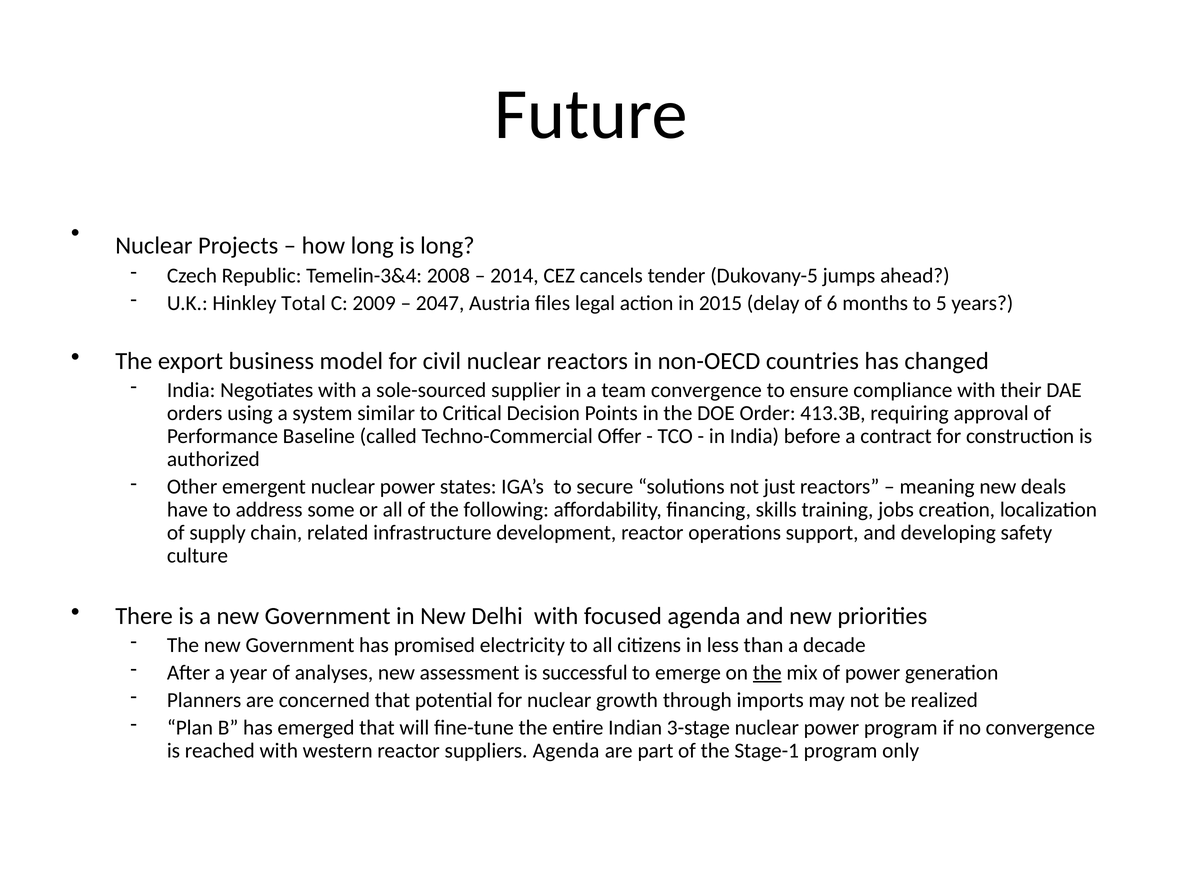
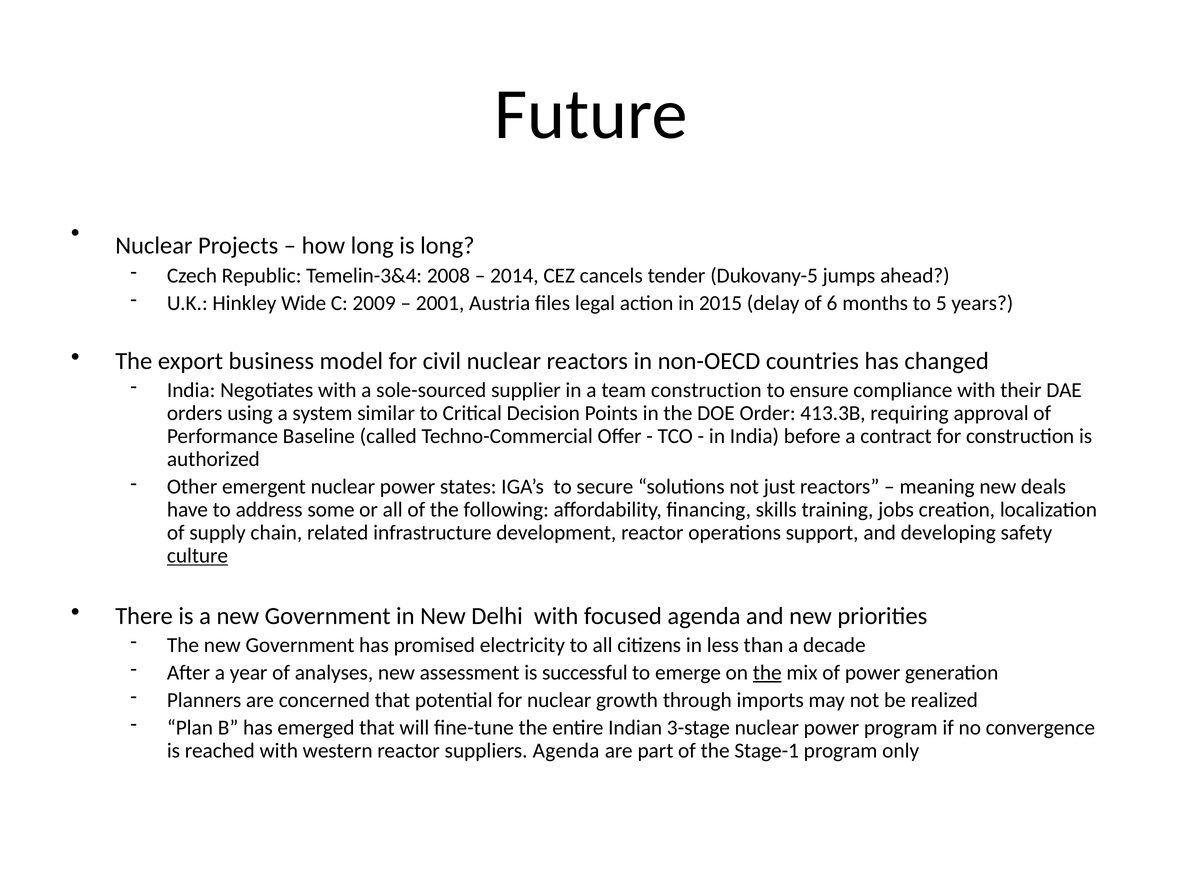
Total: Total -> Wide
2047: 2047 -> 2001
team convergence: convergence -> construction
culture underline: none -> present
